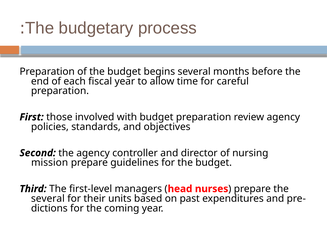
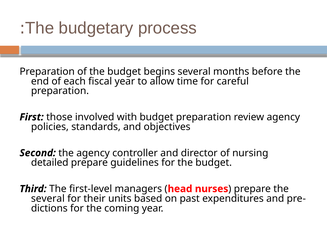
mission: mission -> detailed
